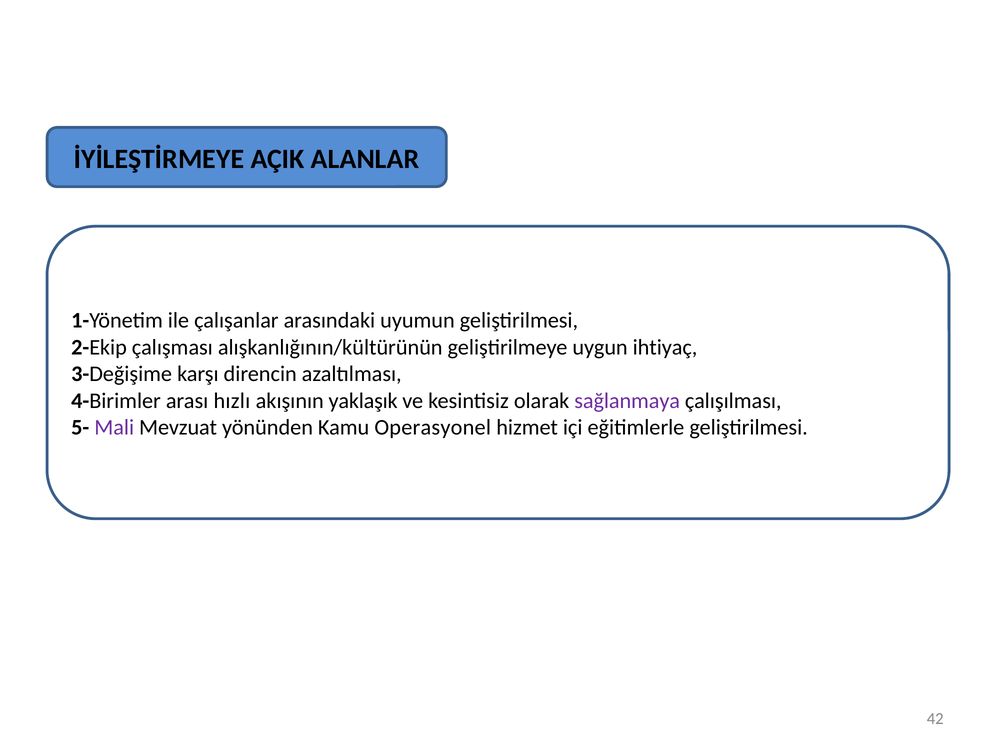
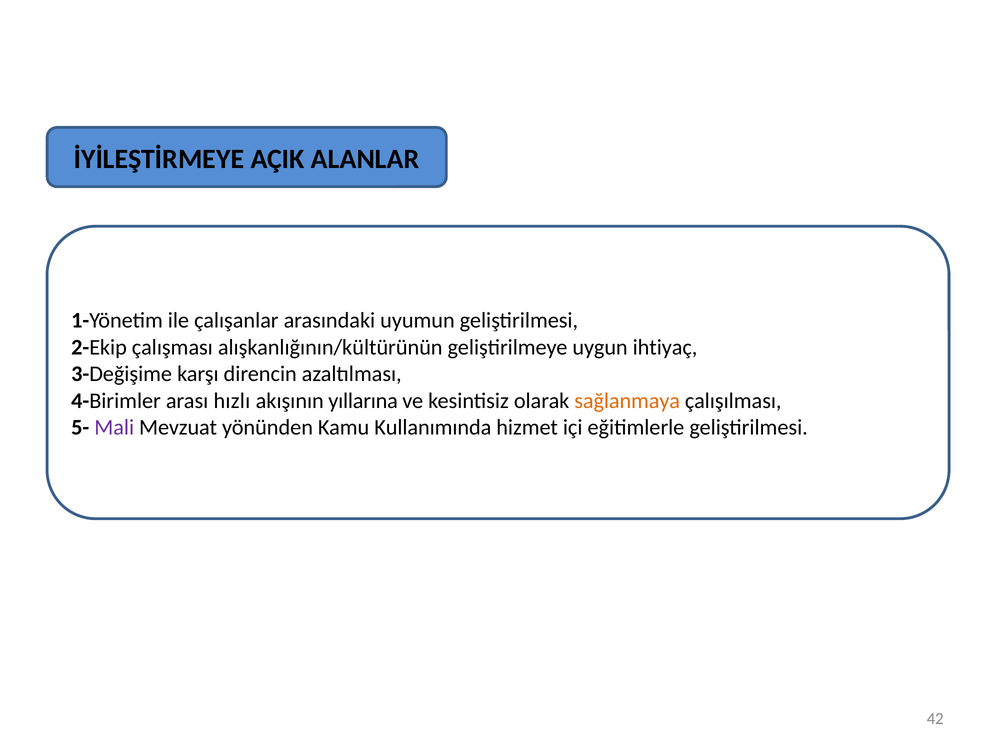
yaklaşık: yaklaşık -> yıllarına
sağlanmaya colour: purple -> orange
Operasyonel: Operasyonel -> Kullanımında
